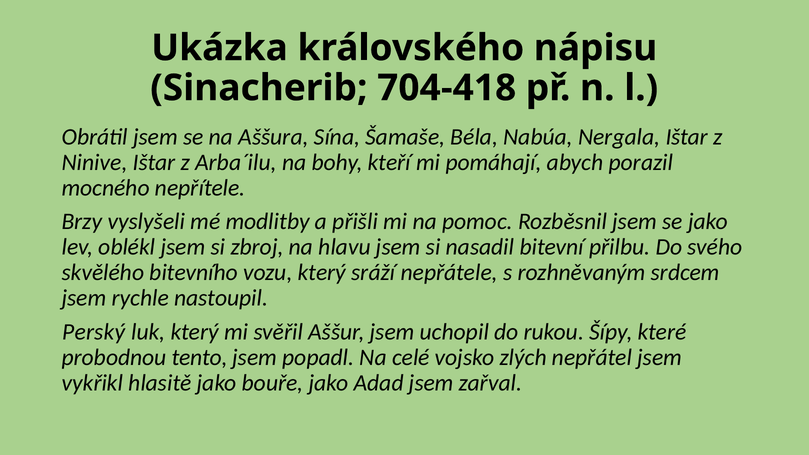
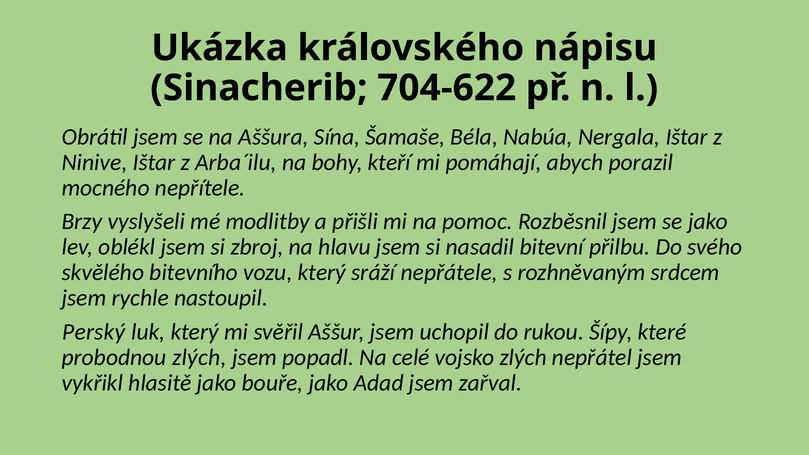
704-418: 704-418 -> 704-622
probodnou tento: tento -> zlých
